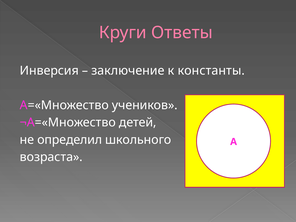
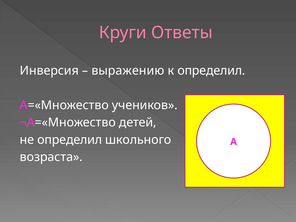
заключение: заключение -> выражению
к константы: константы -> определил
